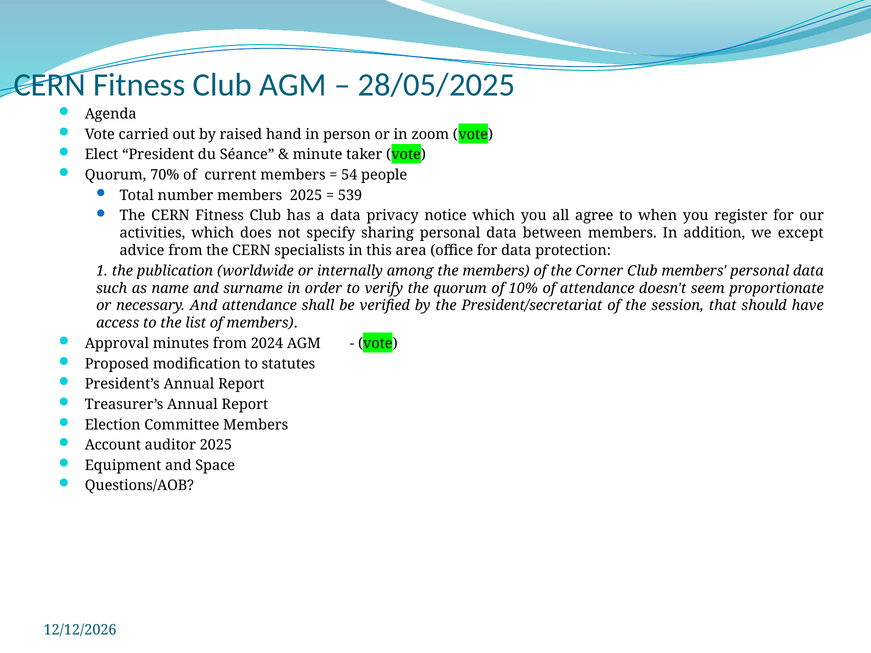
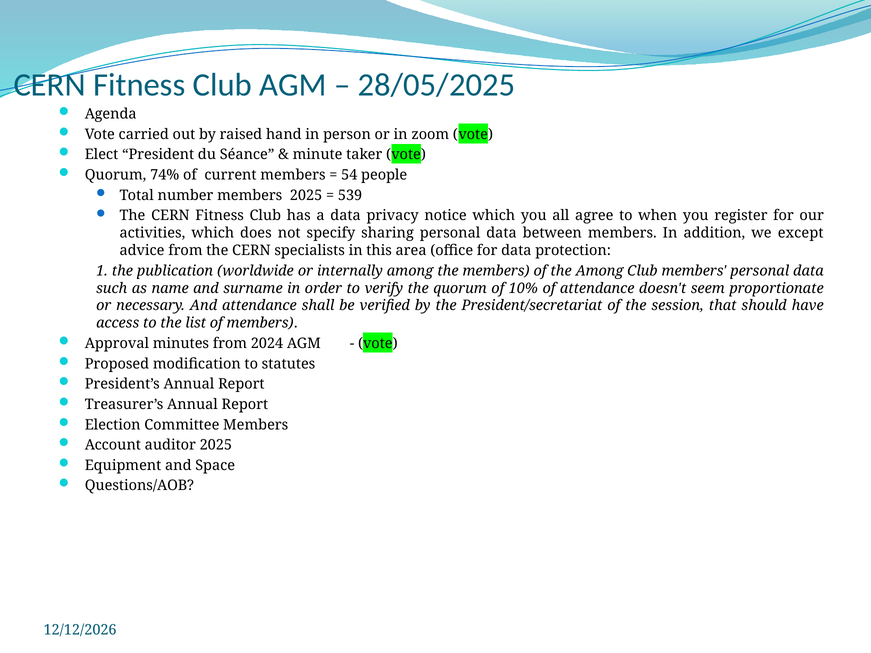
70%: 70% -> 74%
the Corner: Corner -> Among
